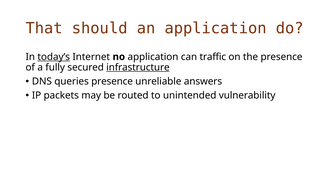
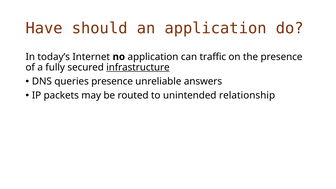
That: That -> Have
today’s underline: present -> none
vulnerability: vulnerability -> relationship
